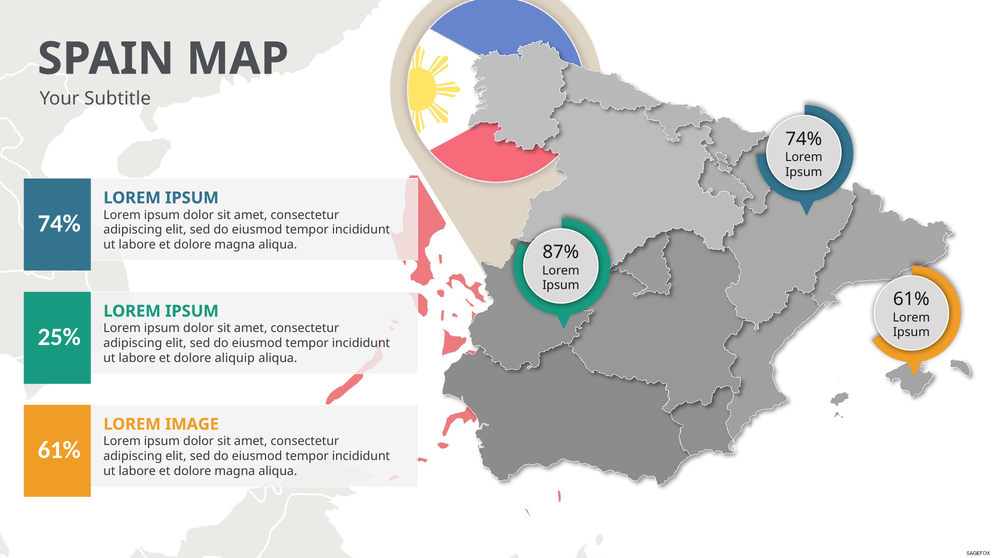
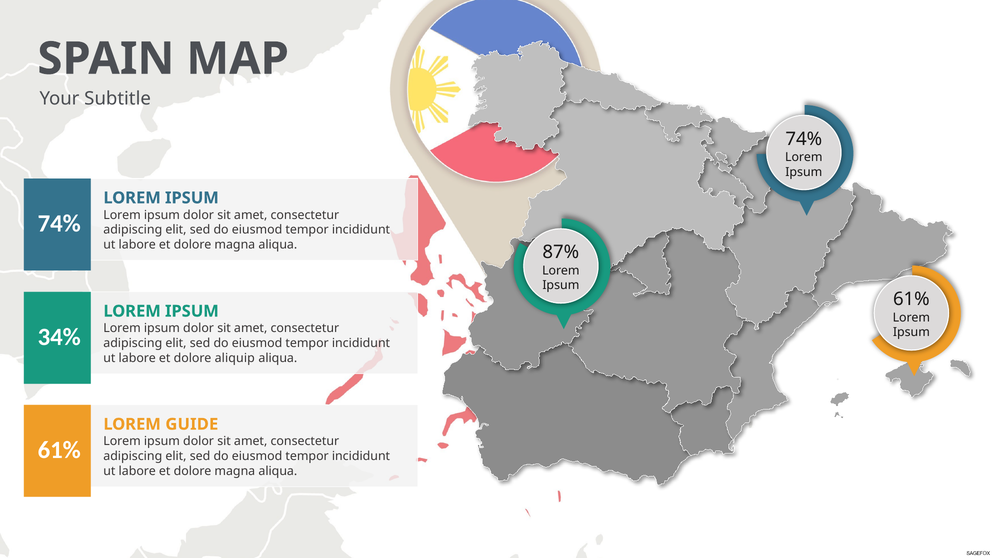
25%: 25% -> 34%
IMAGE: IMAGE -> GUIDE
